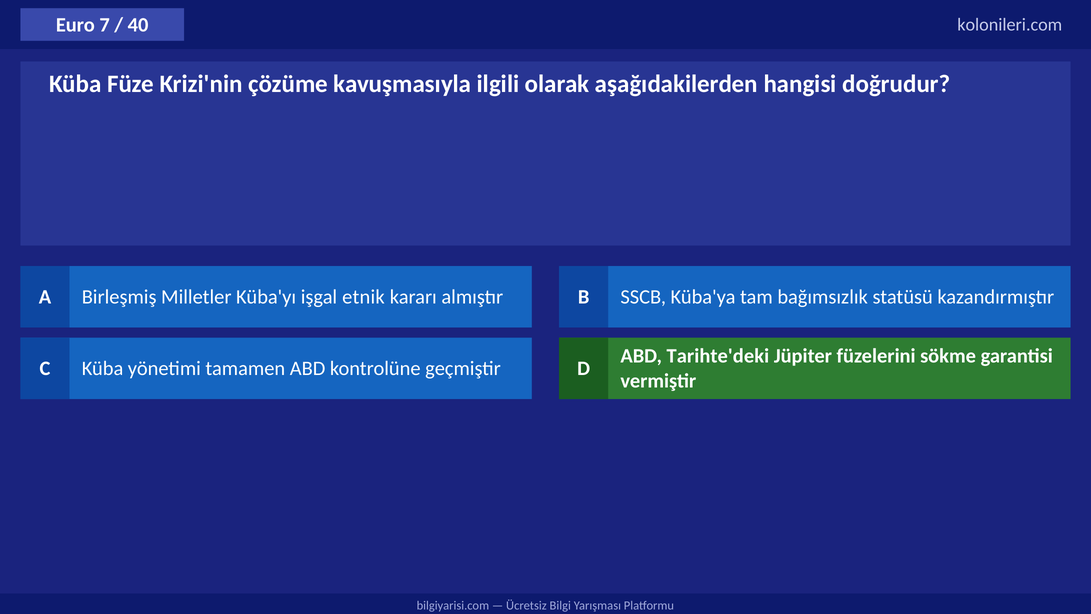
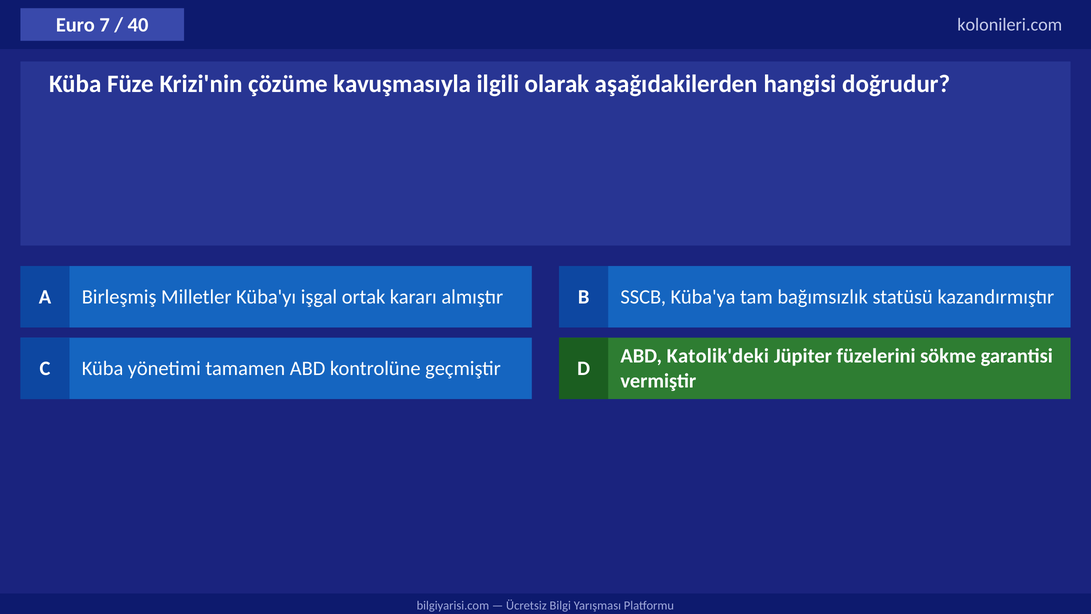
etnik: etnik -> ortak
Tarihte'deki: Tarihte'deki -> Katolik'deki
